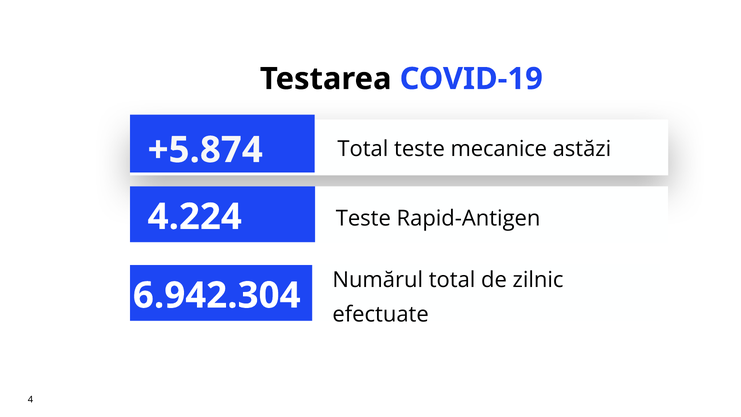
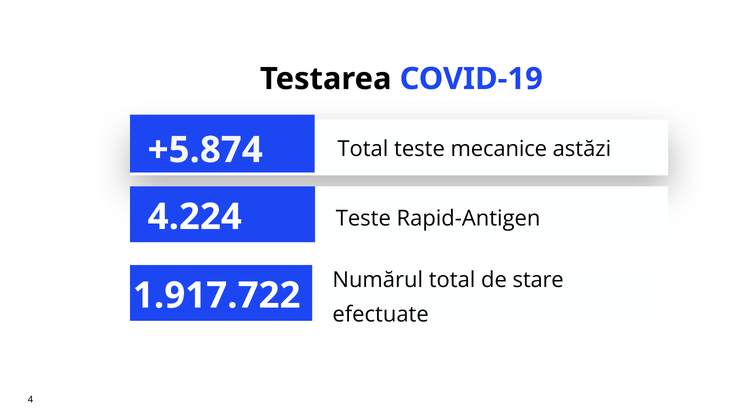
zilnic: zilnic -> stare
6.942.304: 6.942.304 -> 1.917.722
